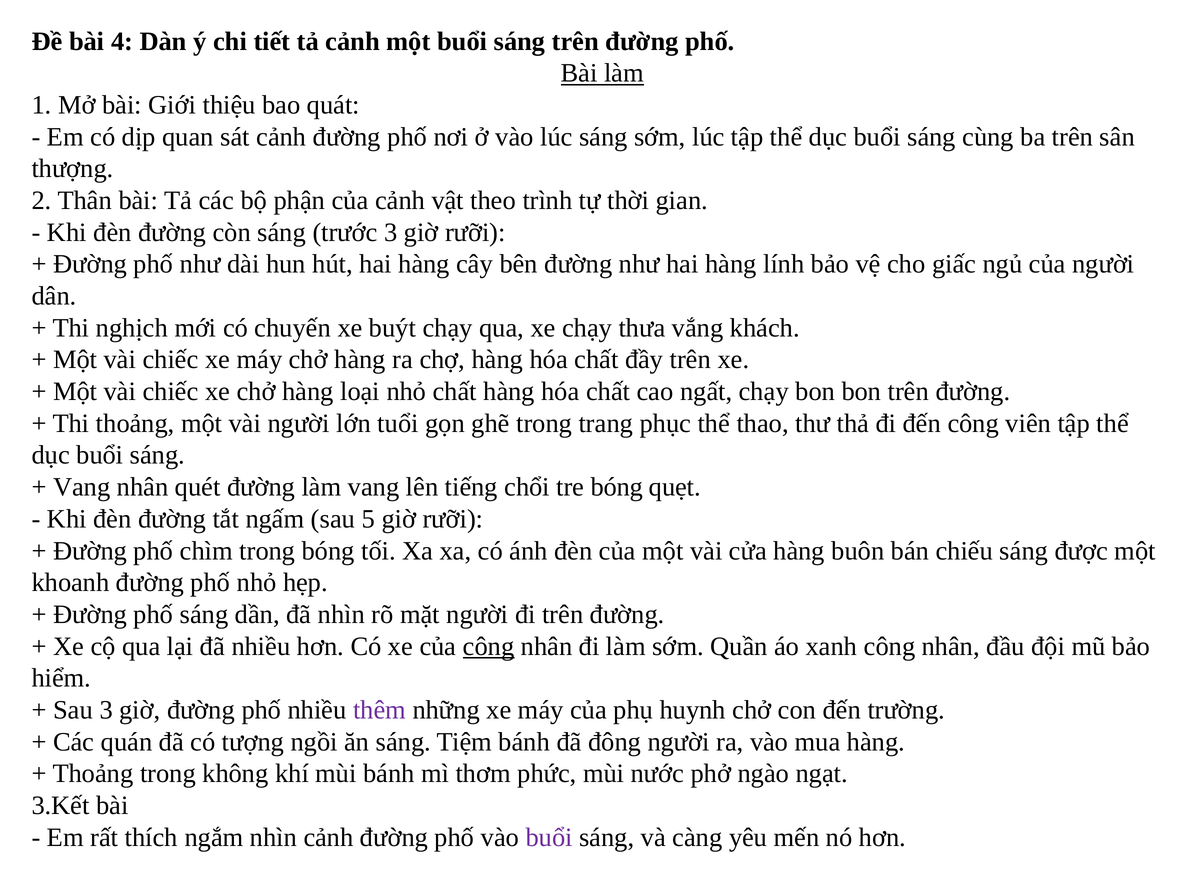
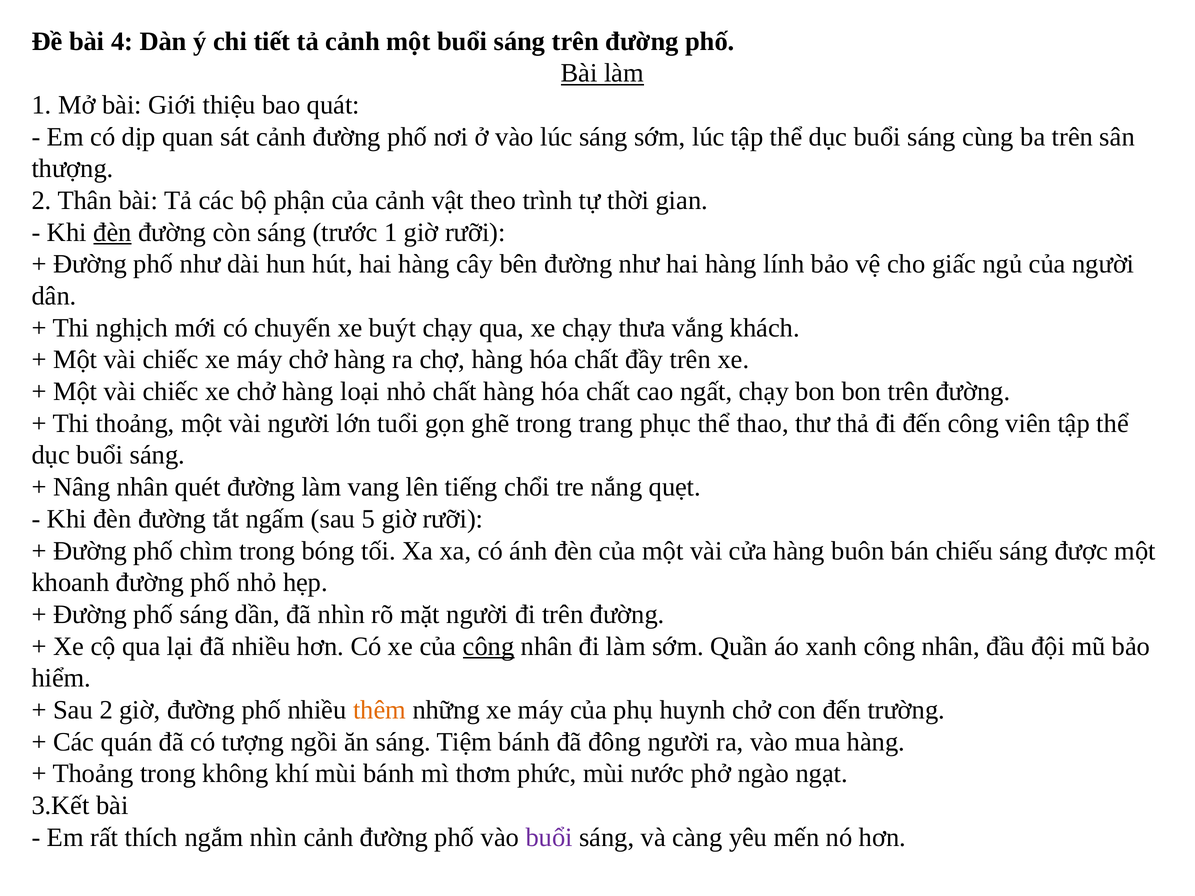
đèn at (112, 232) underline: none -> present
trước 3: 3 -> 1
Vang at (82, 487): Vang -> Nâng
tre bóng: bóng -> nắng
Sau 3: 3 -> 2
thêm colour: purple -> orange
